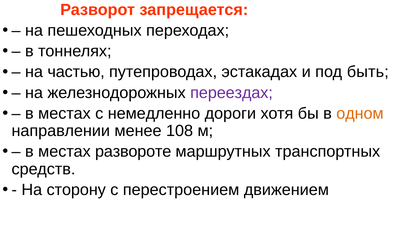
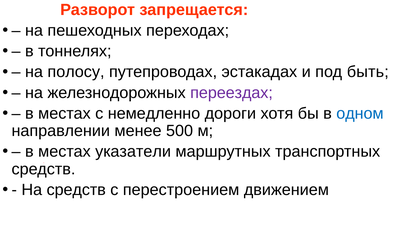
частью: частью -> полосу
одном colour: orange -> blue
108: 108 -> 500
развороте: развороте -> указатели
На сторону: сторону -> средств
